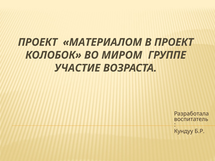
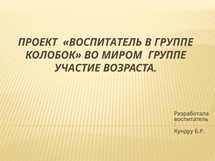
ПРОЕКТ МАТЕРИАЛОМ: МАТЕРИАЛОМ -> ВОСПИТАТЕЛЬ
В ПРОЕКТ: ПРОЕКТ -> ГРУППЕ
